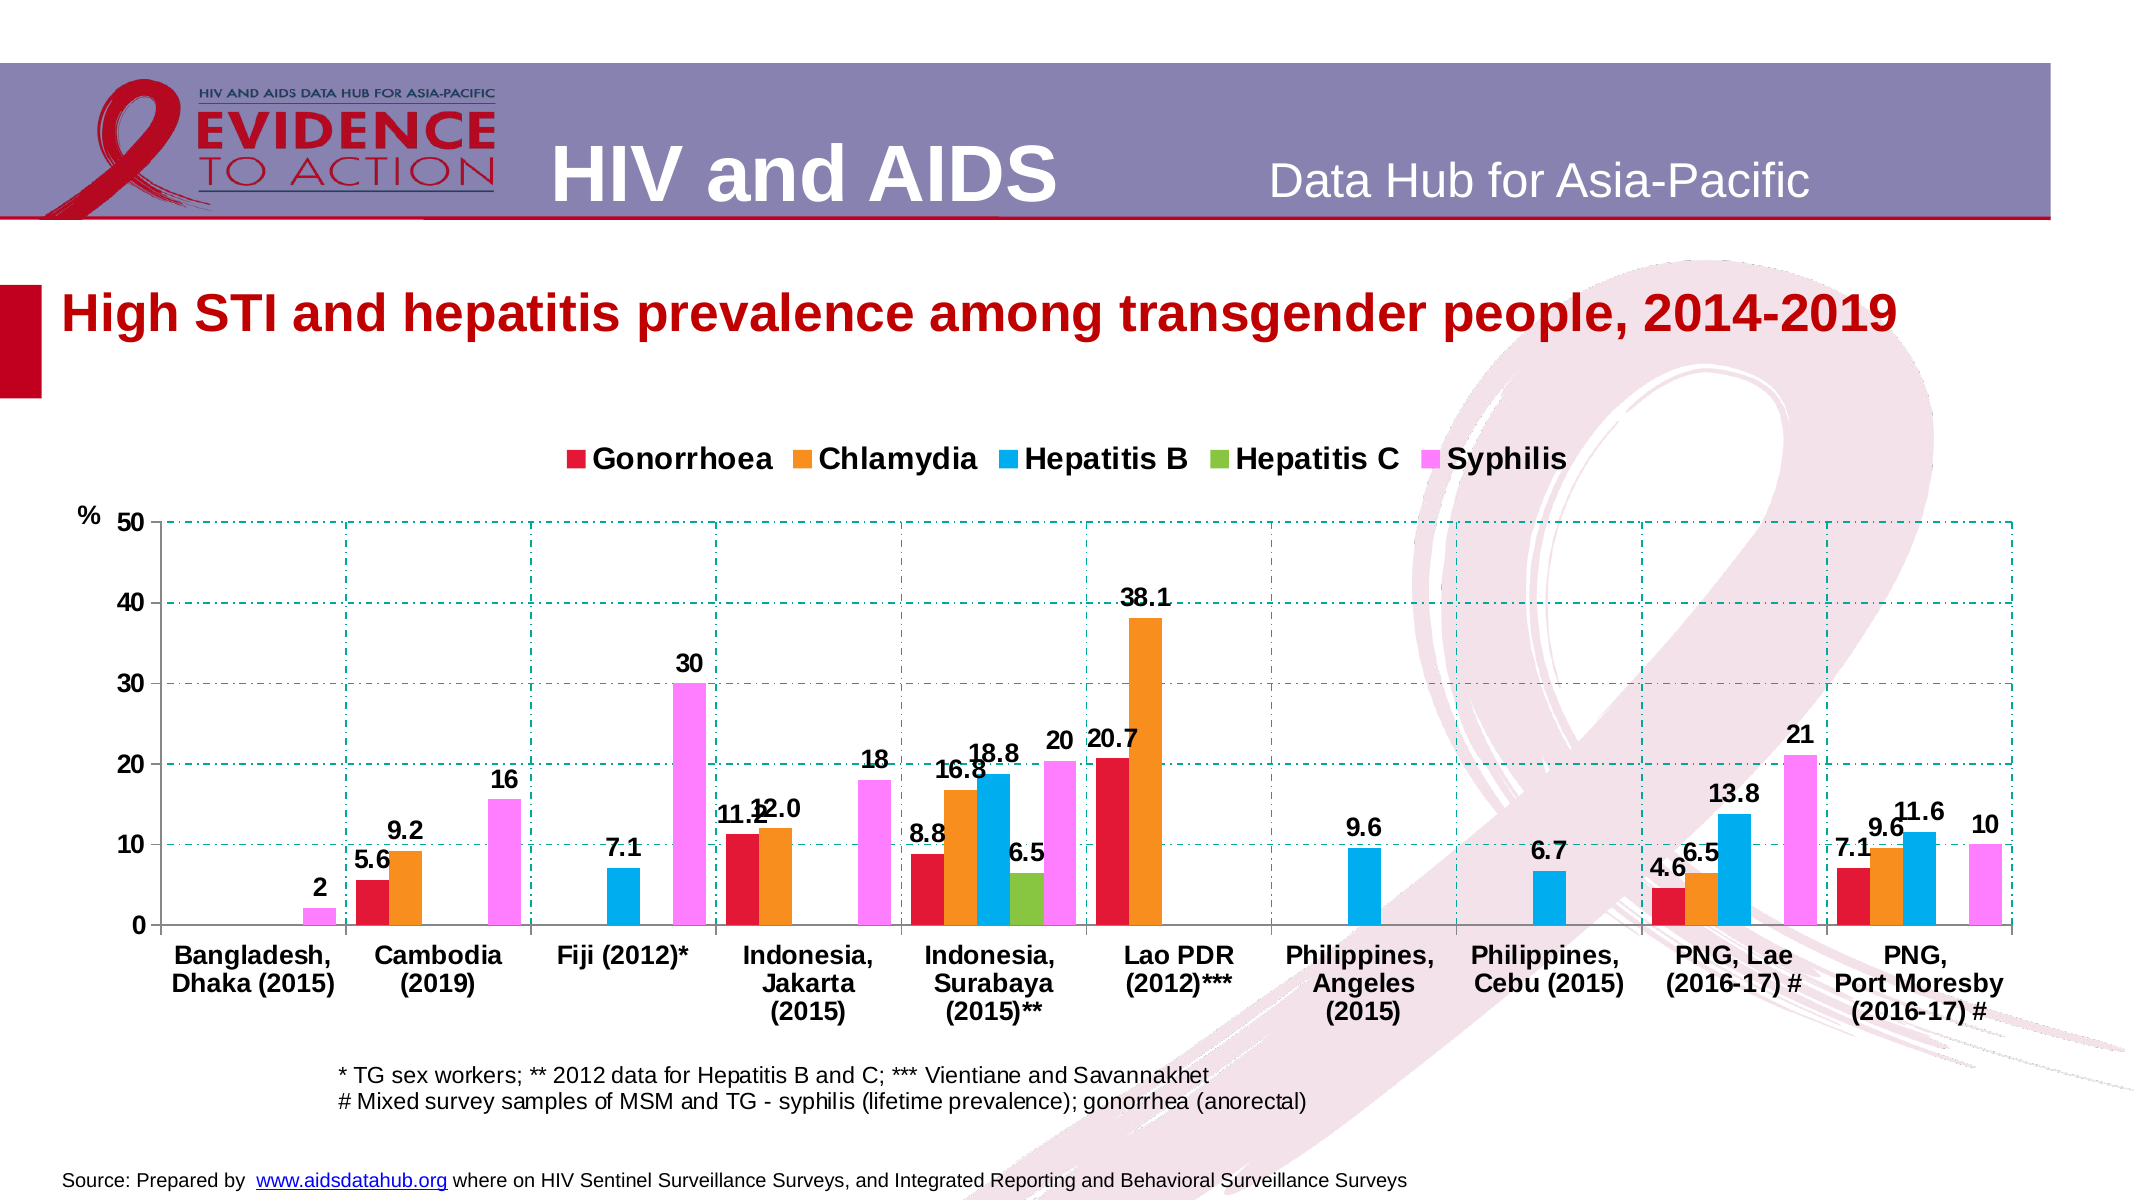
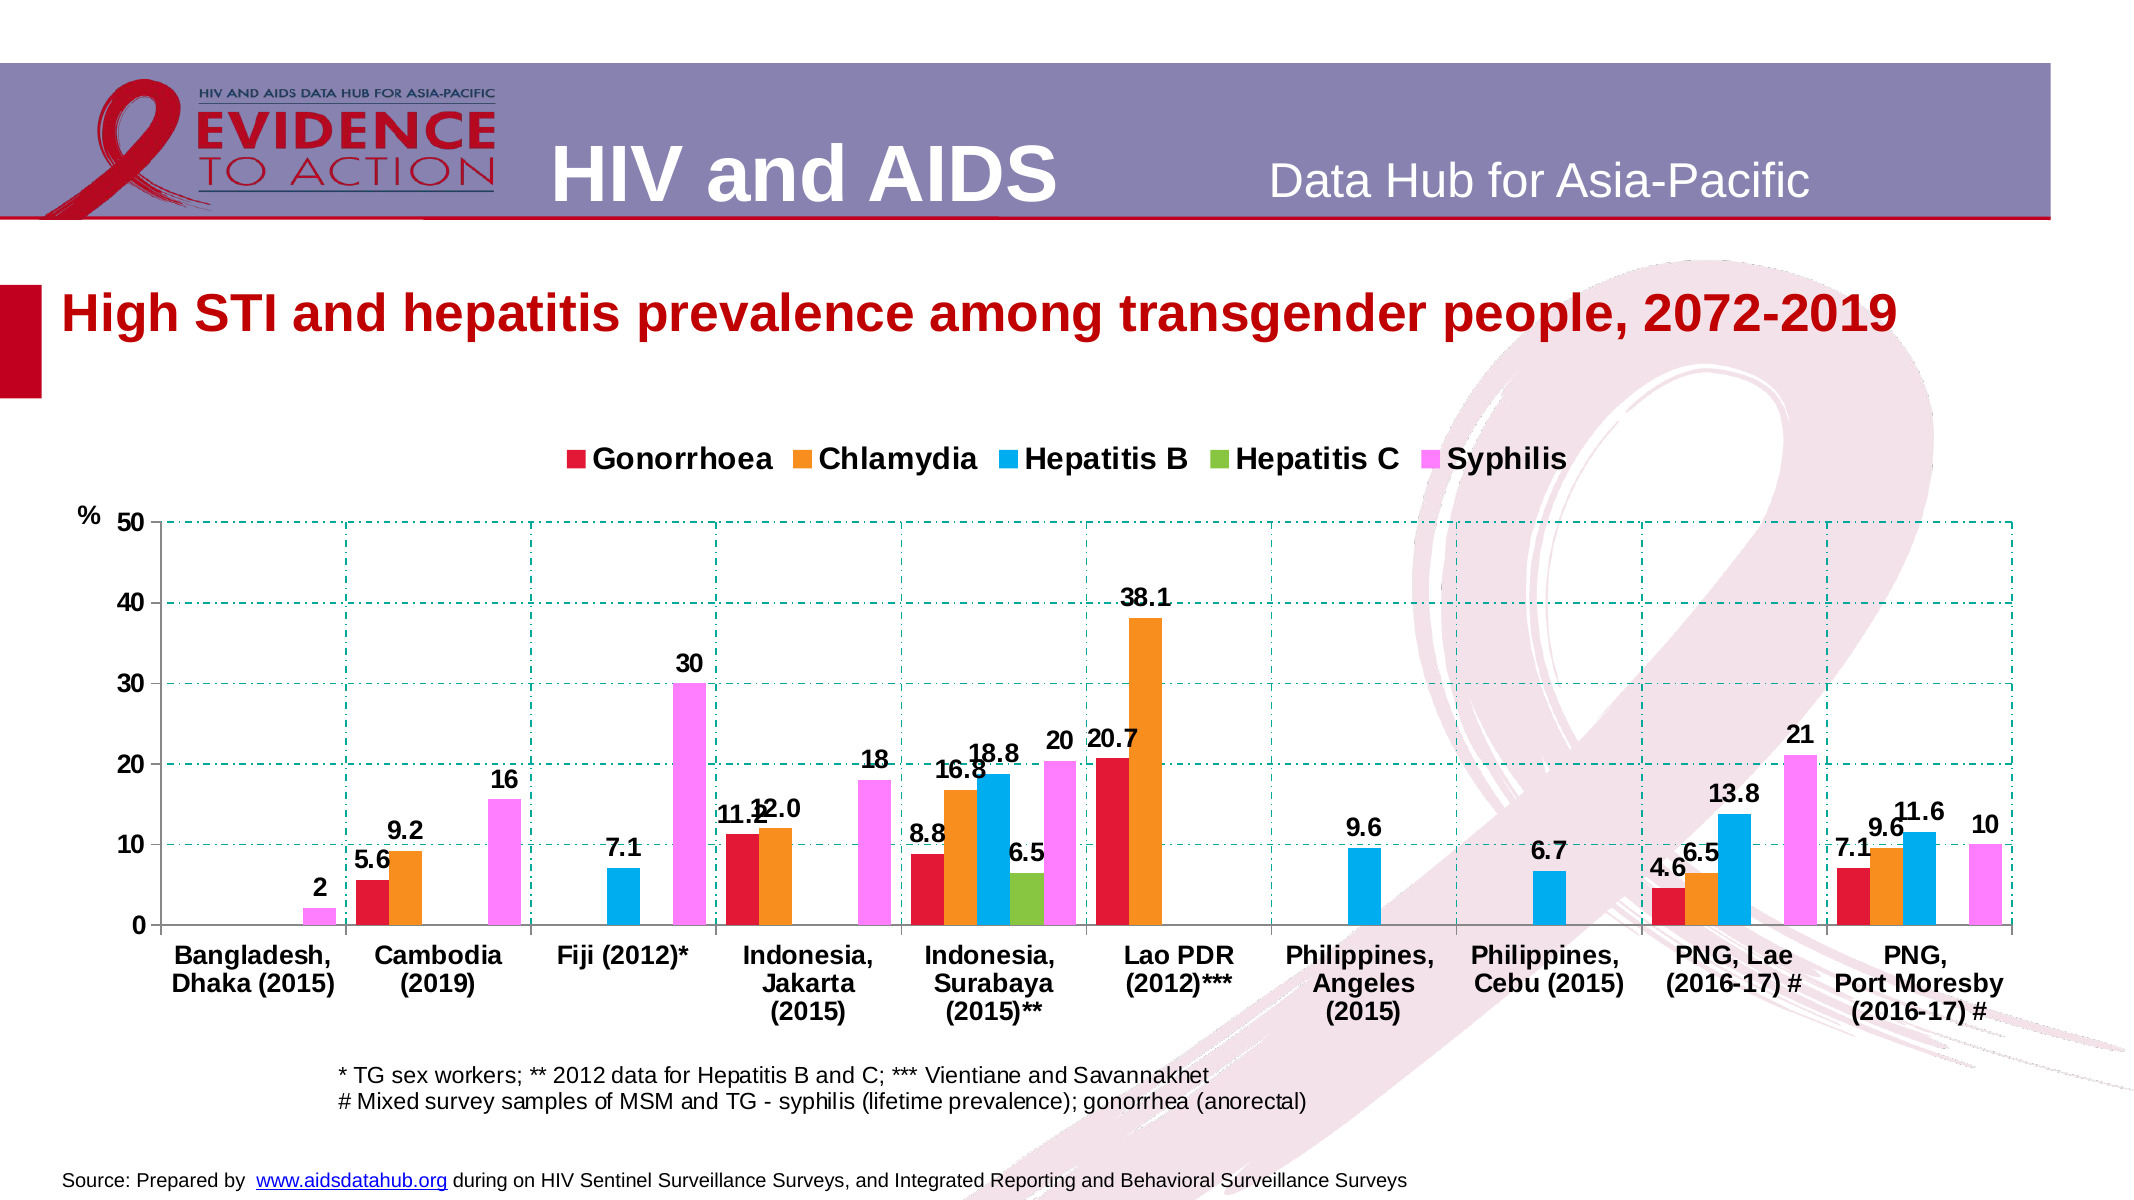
2014-2019: 2014-2019 -> 2072-2019
where: where -> during
